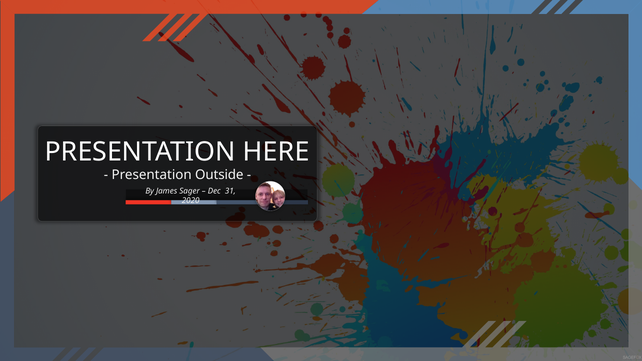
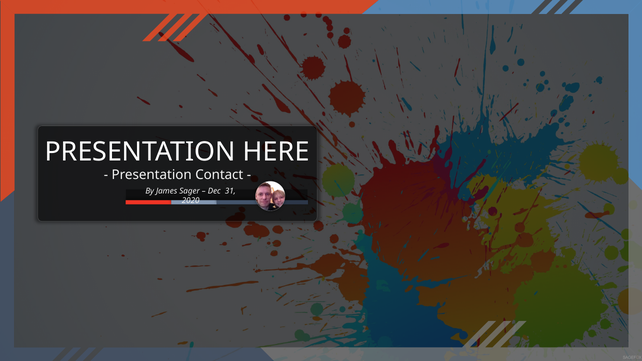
Outside: Outside -> Contact
